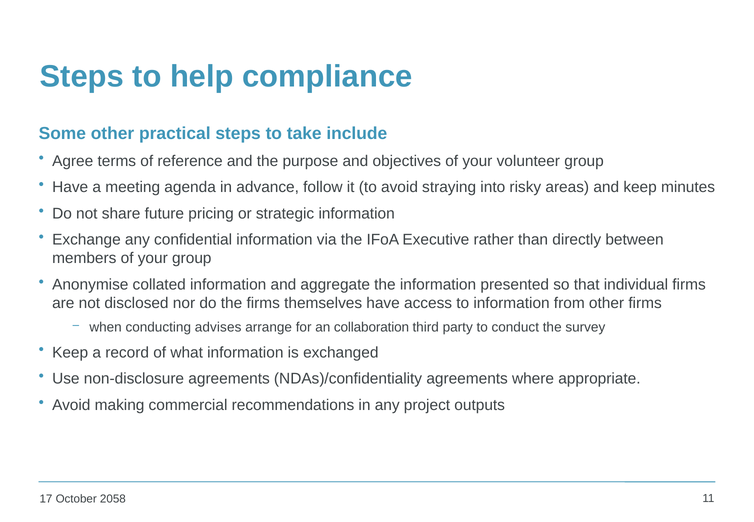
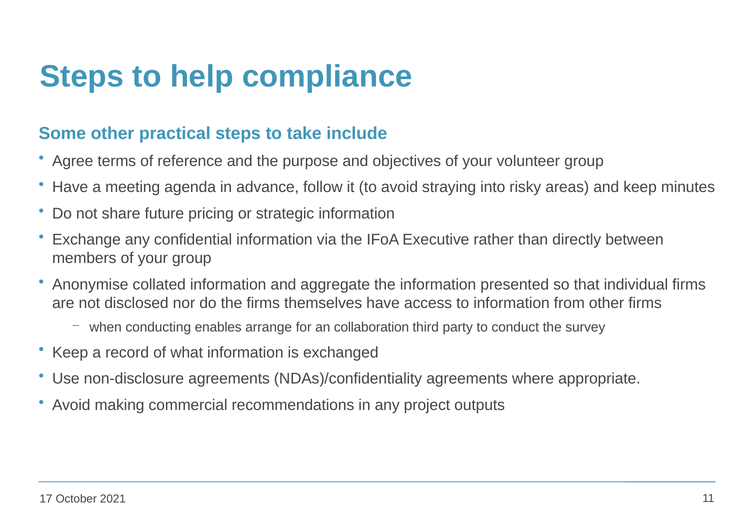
advises: advises -> enables
2058: 2058 -> 2021
